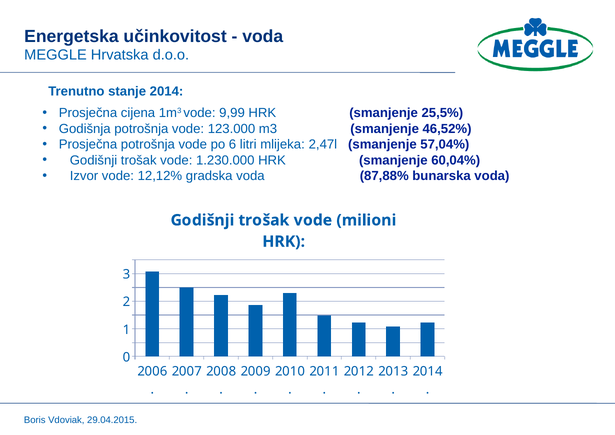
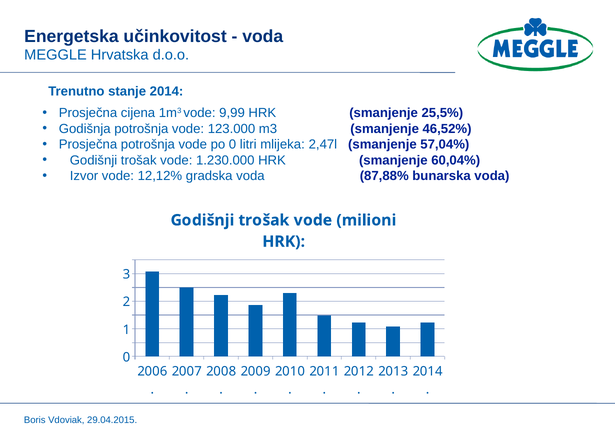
po 6: 6 -> 0
